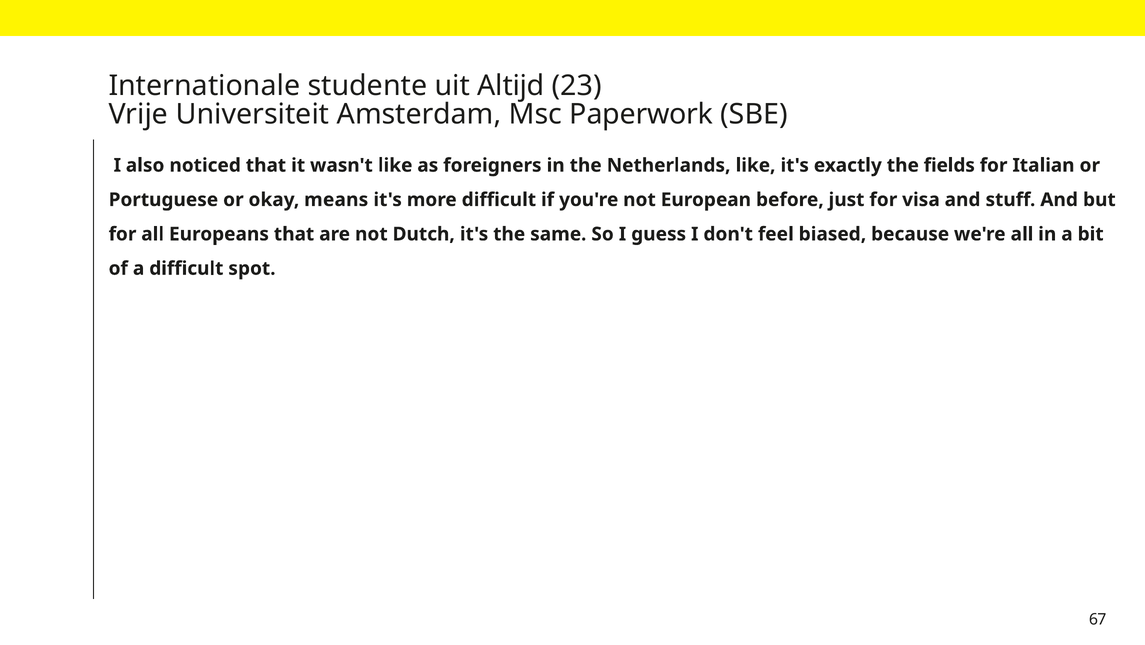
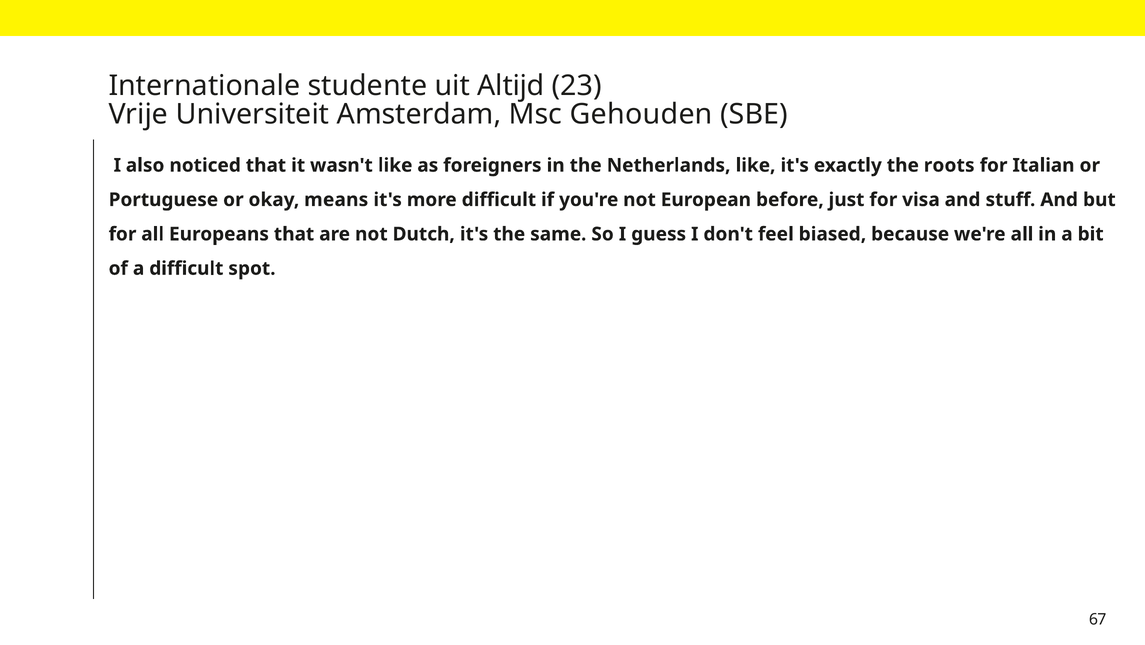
Paperwork: Paperwork -> Gehouden
fields: fields -> roots
